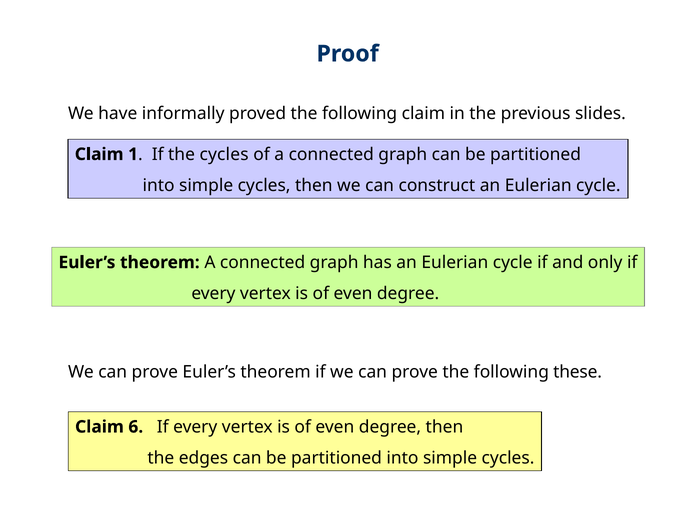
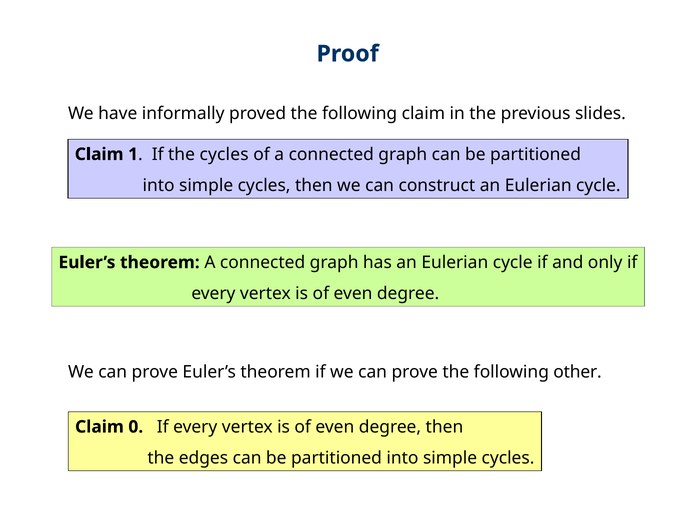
these: these -> other
6: 6 -> 0
